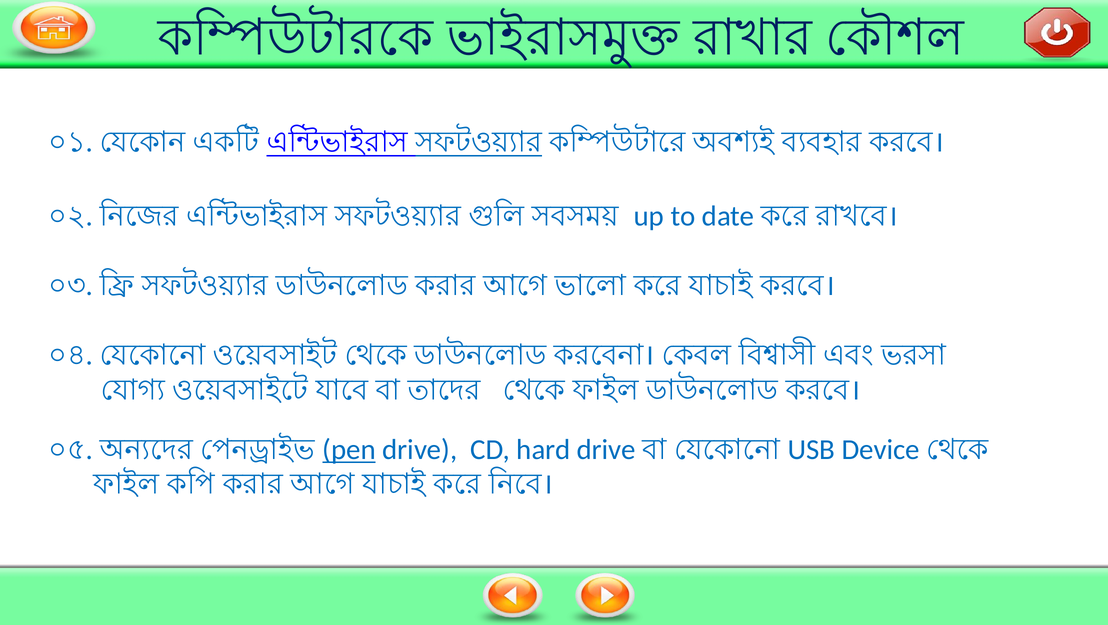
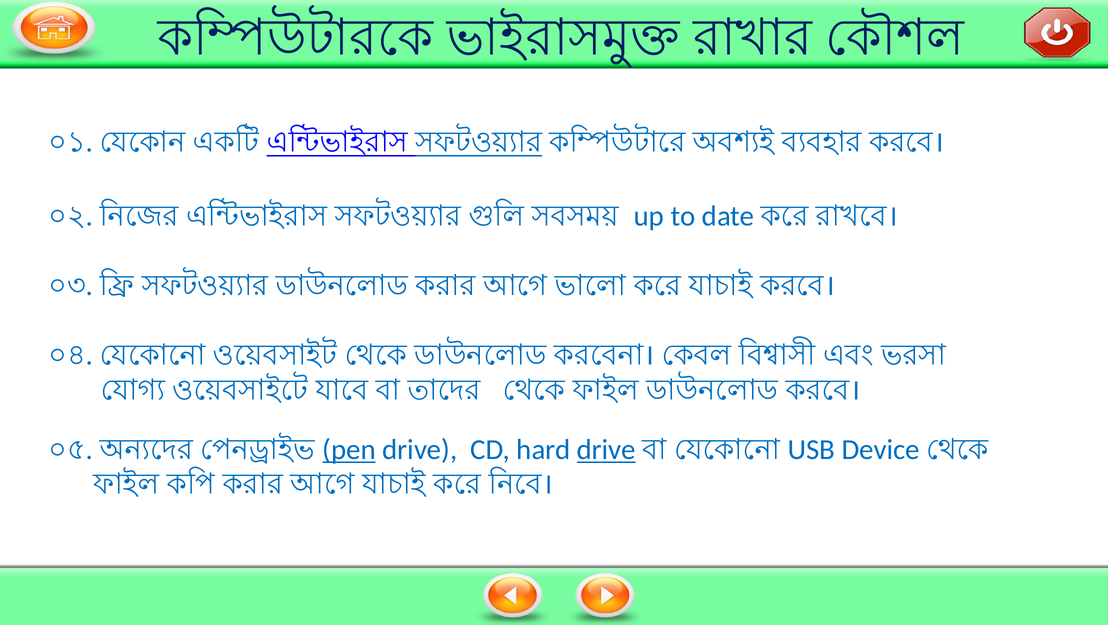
drive at (606, 450) underline: none -> present
